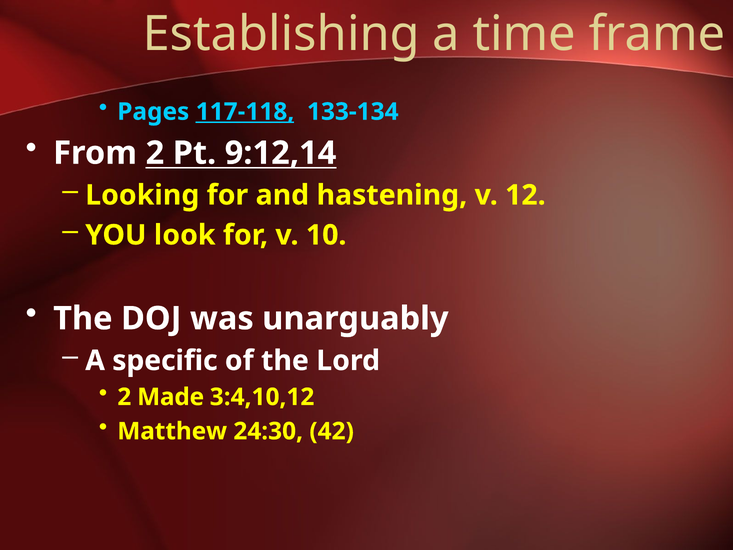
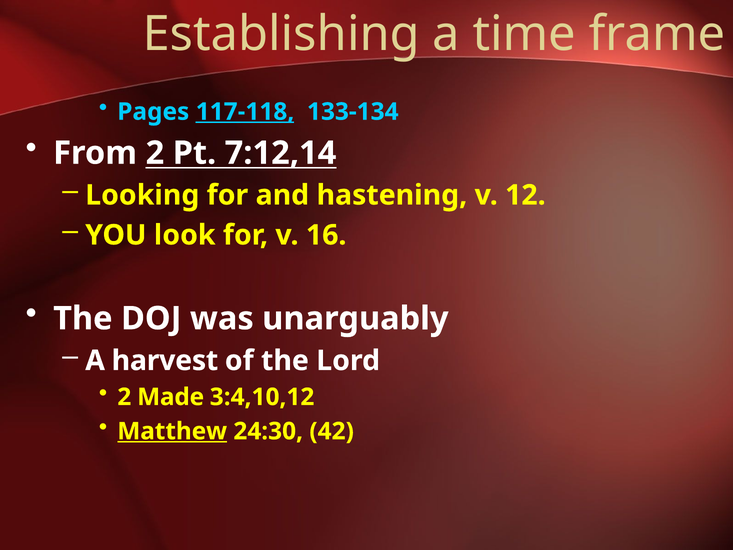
9:12,14: 9:12,14 -> 7:12,14
10: 10 -> 16
specific: specific -> harvest
Matthew underline: none -> present
